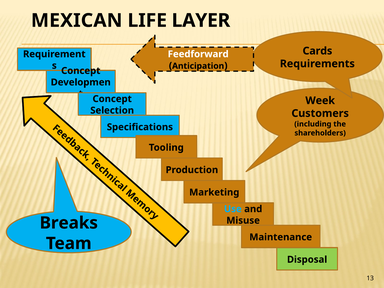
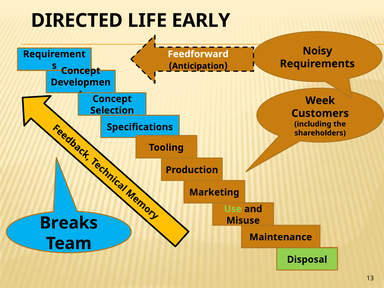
MEXICAN: MEXICAN -> DIRECTED
LAYER: LAYER -> EARLY
Cards: Cards -> Noisy
Use colour: light blue -> light green
